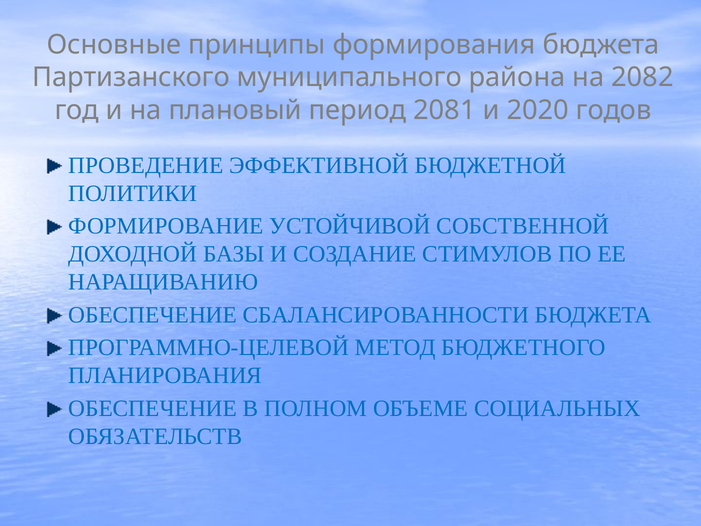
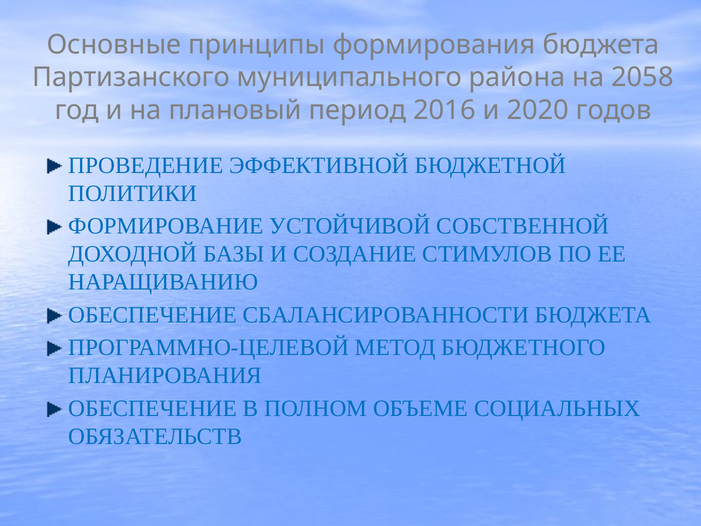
2082: 2082 -> 2058
2081: 2081 -> 2016
